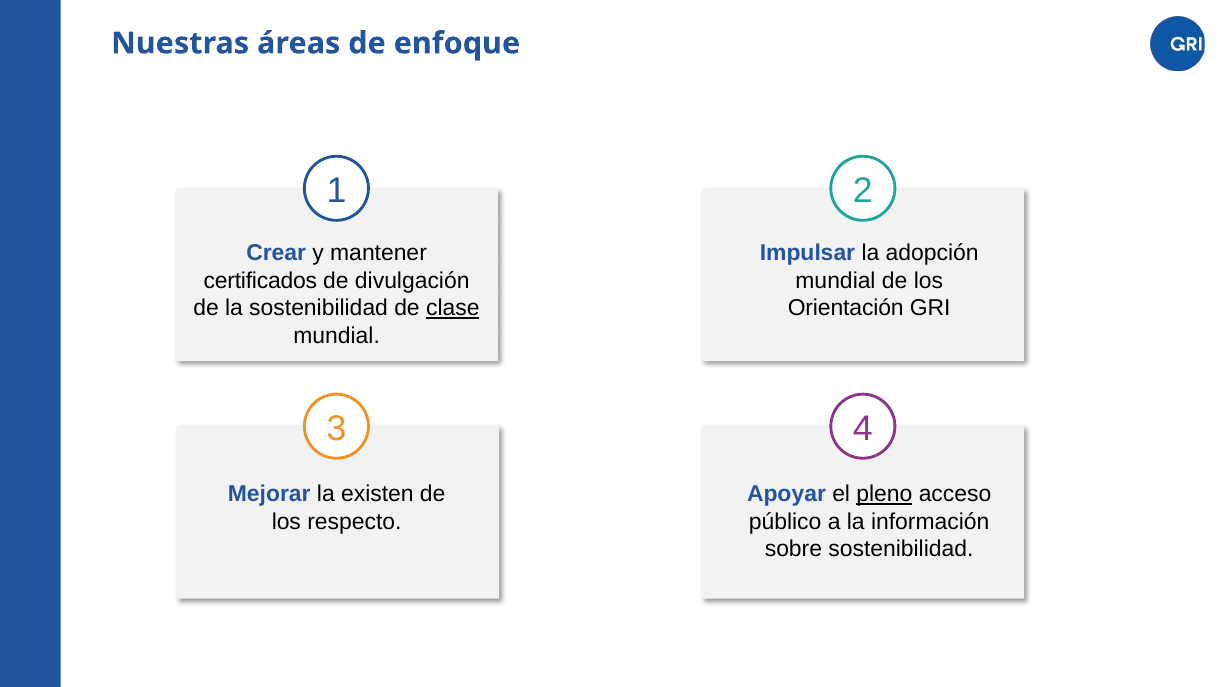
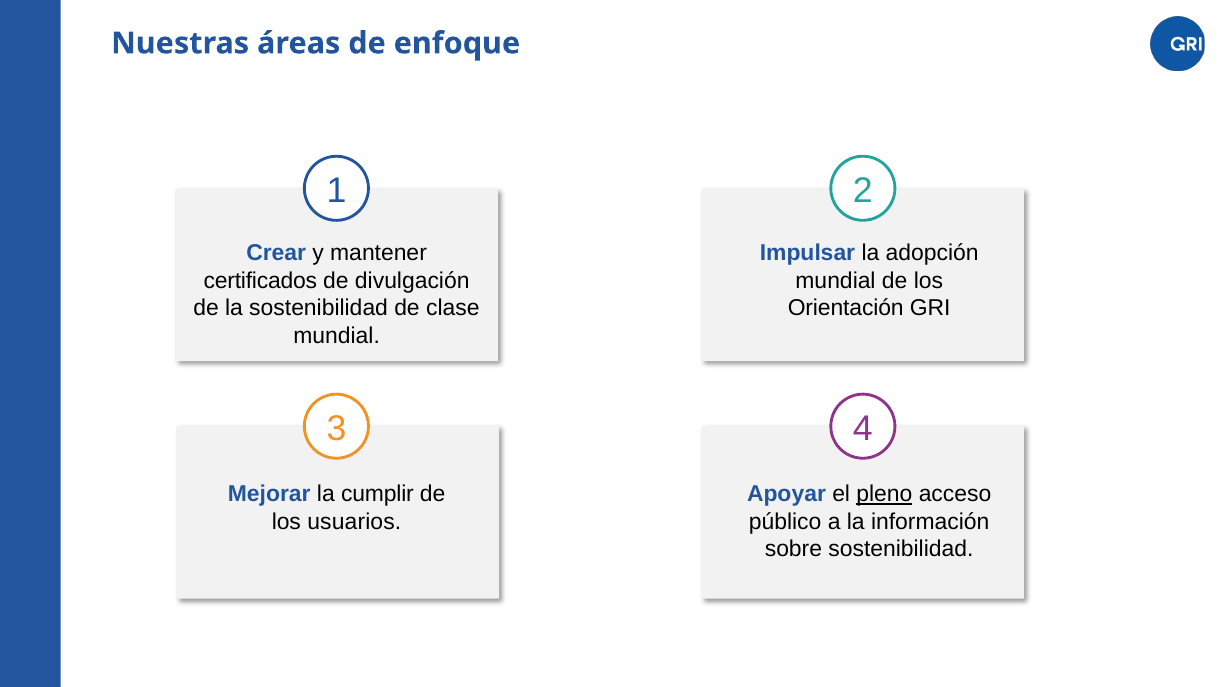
clase underline: present -> none
existen: existen -> cumplir
respecto: respecto -> usuarios
